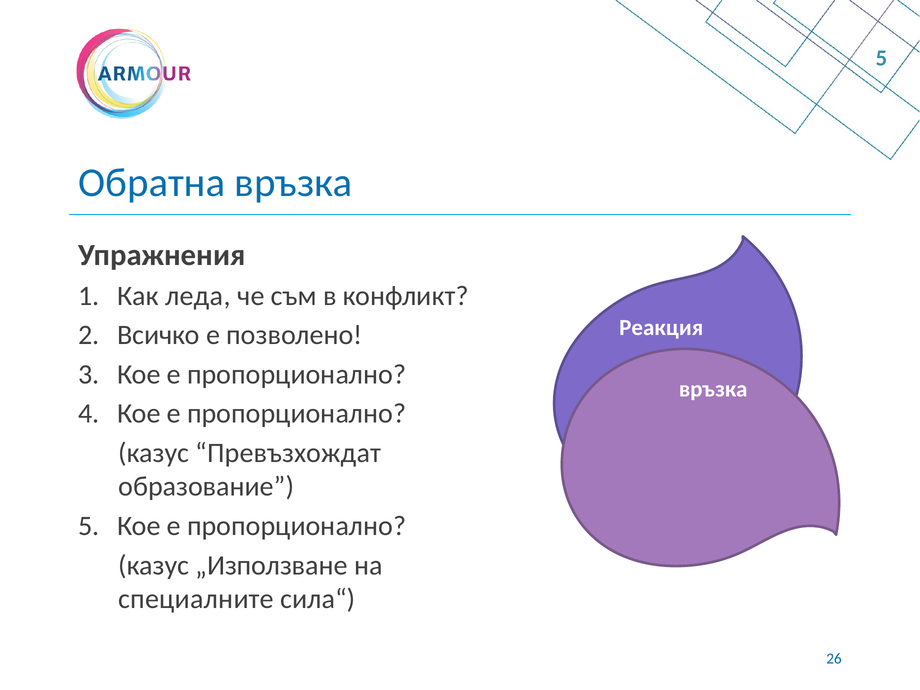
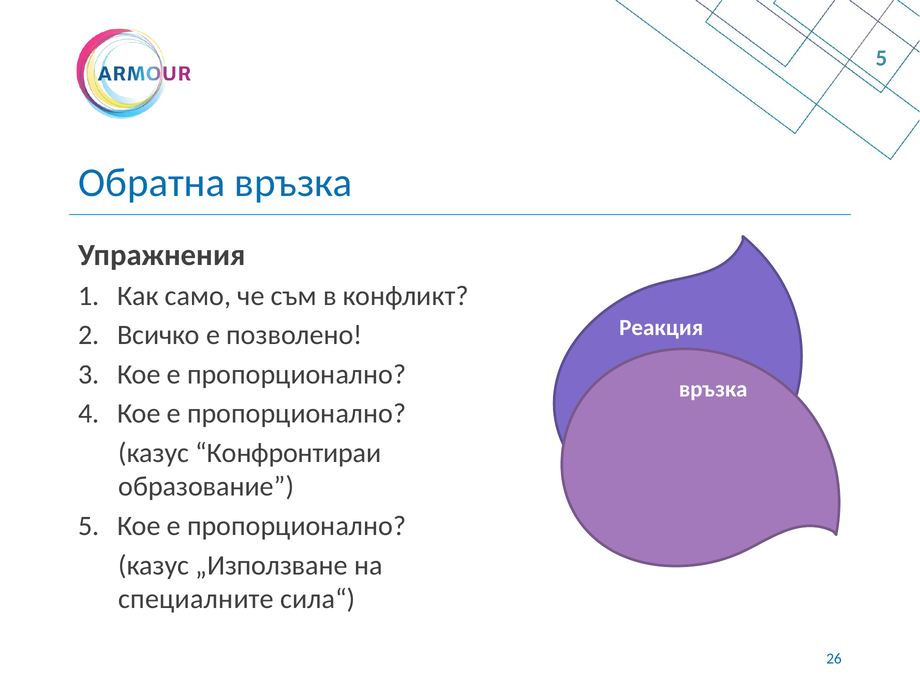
леда: леда -> само
Превъзхождат: Превъзхождат -> Конфронтираи
